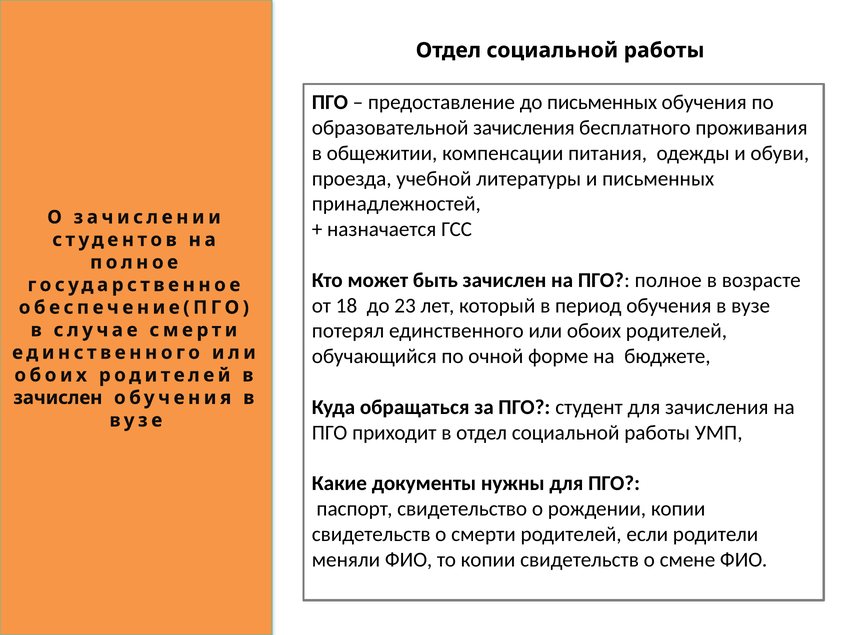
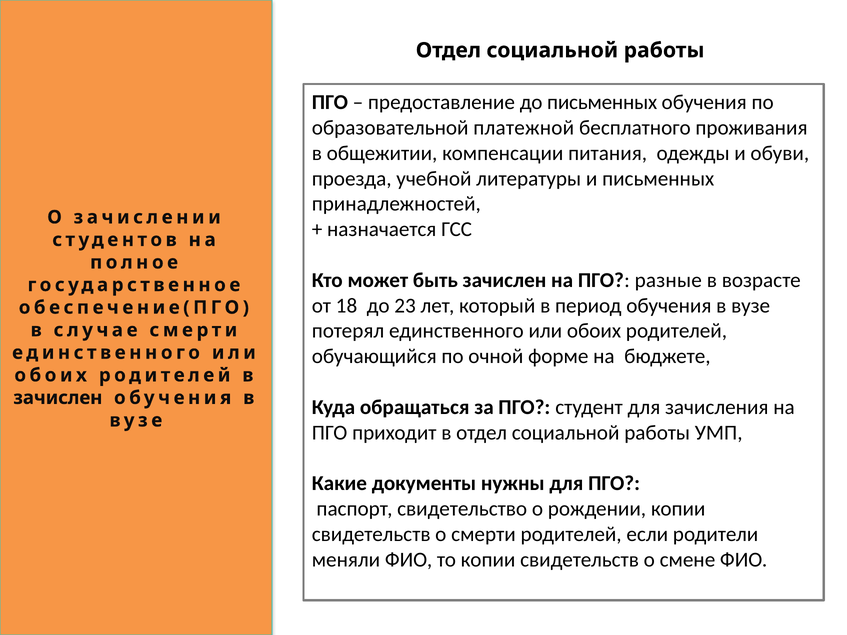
образовательной зачисления: зачисления -> платежной
ПГО полное: полное -> разные
